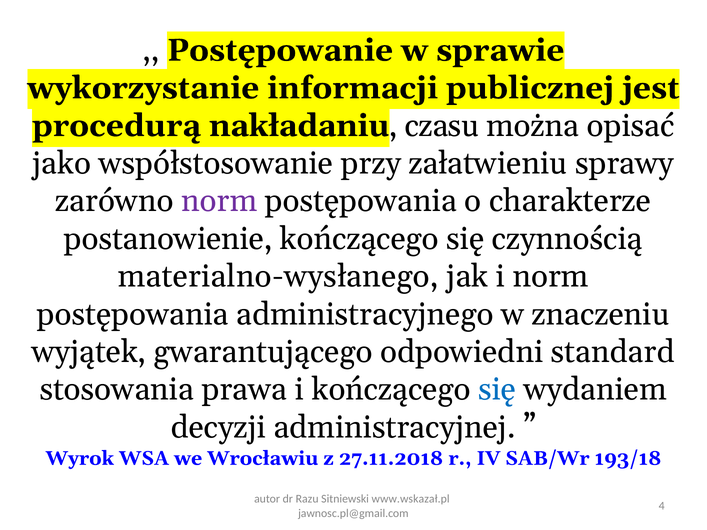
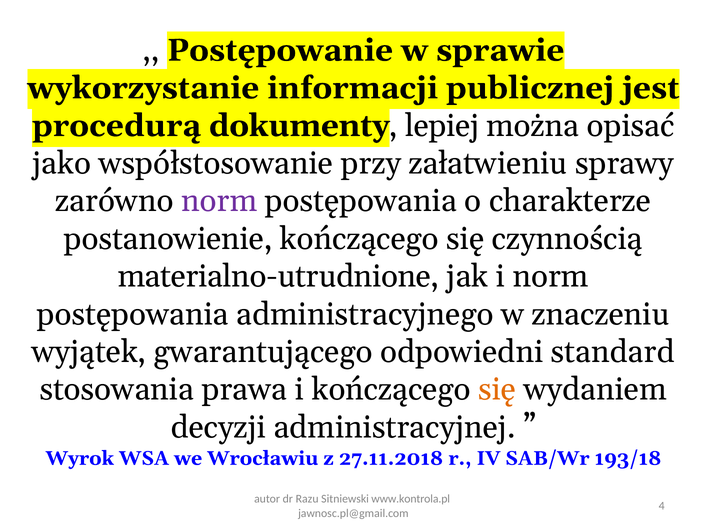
nakładaniu: nakładaniu -> dokumenty
czasu: czasu -> lepiej
materialno-wysłanego: materialno-wysłanego -> materialno-utrudnione
się at (497, 390) colour: blue -> orange
www.wskazał.pl: www.wskazał.pl -> www.kontrola.pl
